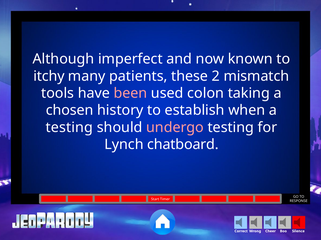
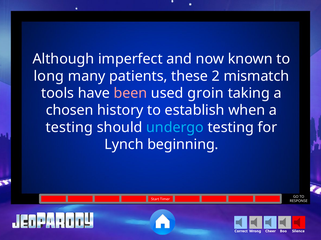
itchy: itchy -> long
colon: colon -> groin
undergo colour: pink -> light blue
chatboard: chatboard -> beginning
